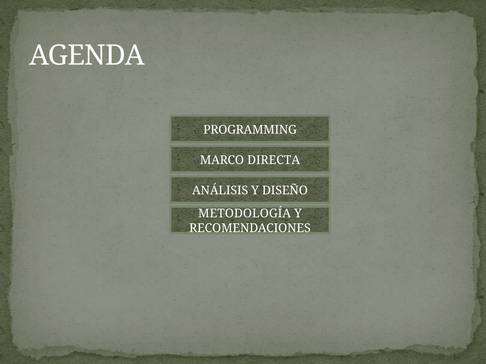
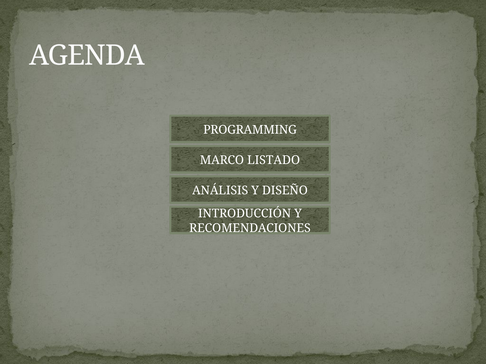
DIRECTA: DIRECTA -> LISTADO
METODOLOGÍA: METODOLOGÍA -> INTRODUCCIÓN
